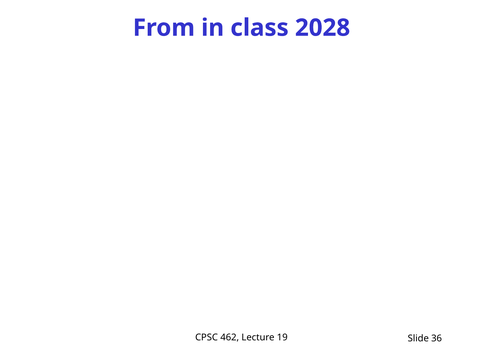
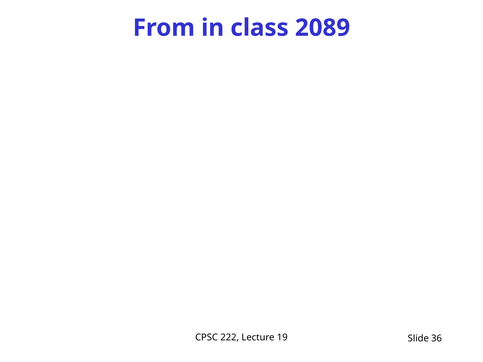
2028: 2028 -> 2089
462: 462 -> 222
